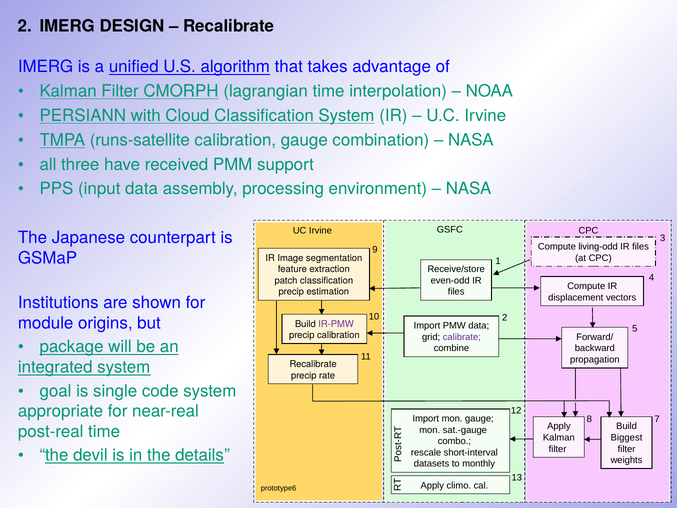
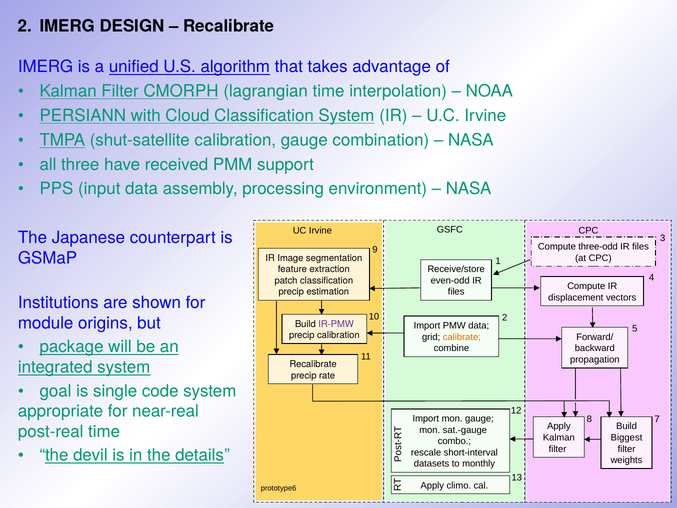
runs-satellite: runs-satellite -> shut-satellite
living-odd: living-odd -> three-odd
calibrate colour: purple -> orange
